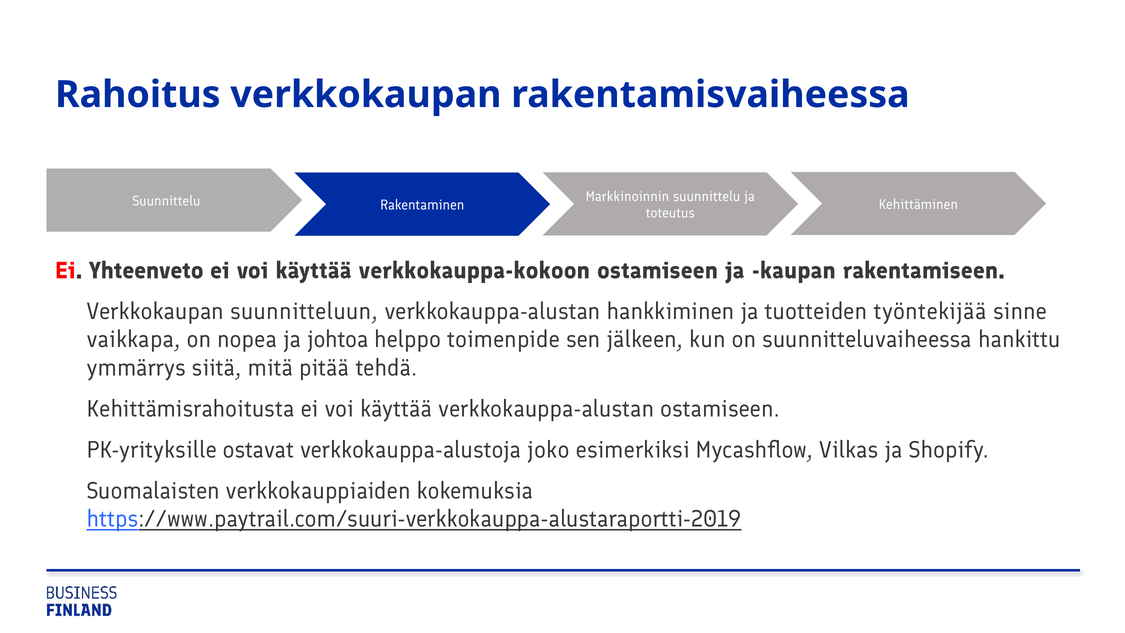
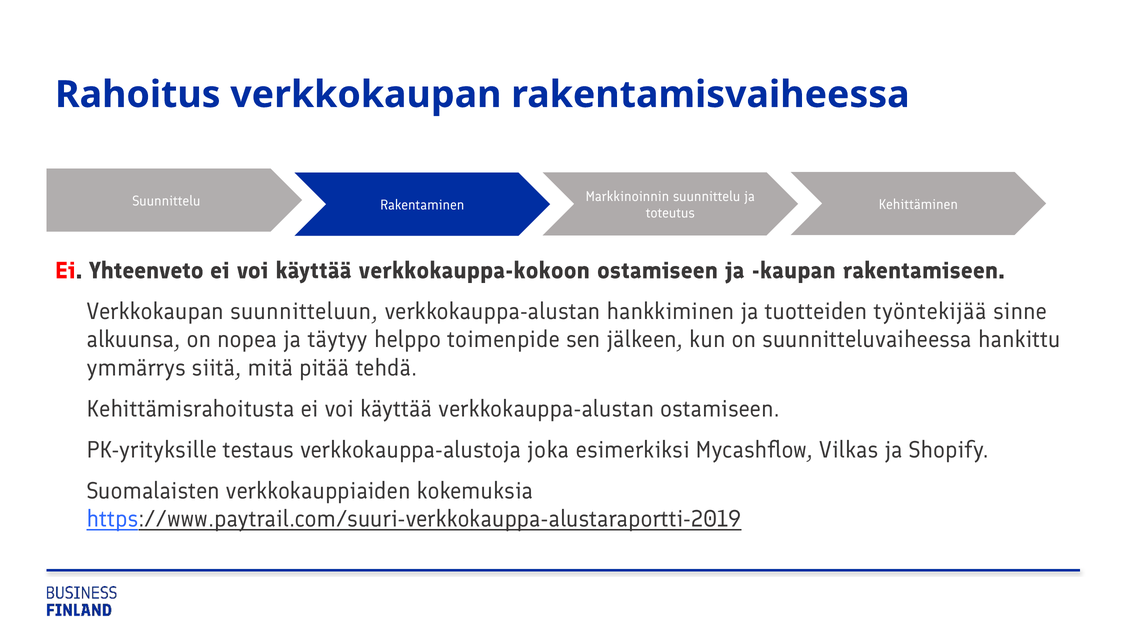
vaikkapa: vaikkapa -> alkuunsa
johtoa: johtoa -> täytyy
ostavat: ostavat -> testaus
joko: joko -> joka
